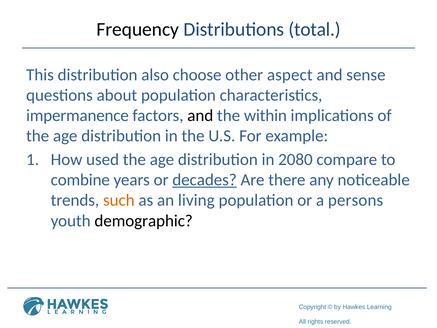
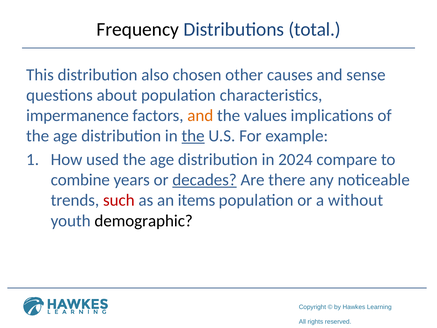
choose: choose -> chosen
aspect: aspect -> causes
and at (200, 115) colour: black -> orange
within: within -> values
the at (193, 136) underline: none -> present
2080: 2080 -> 2024
such colour: orange -> red
living: living -> items
persons: persons -> without
